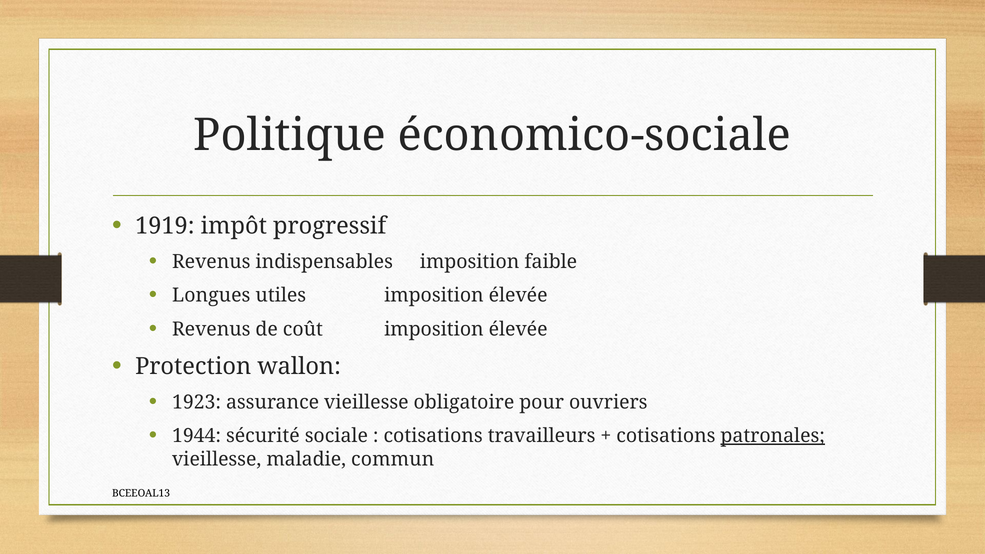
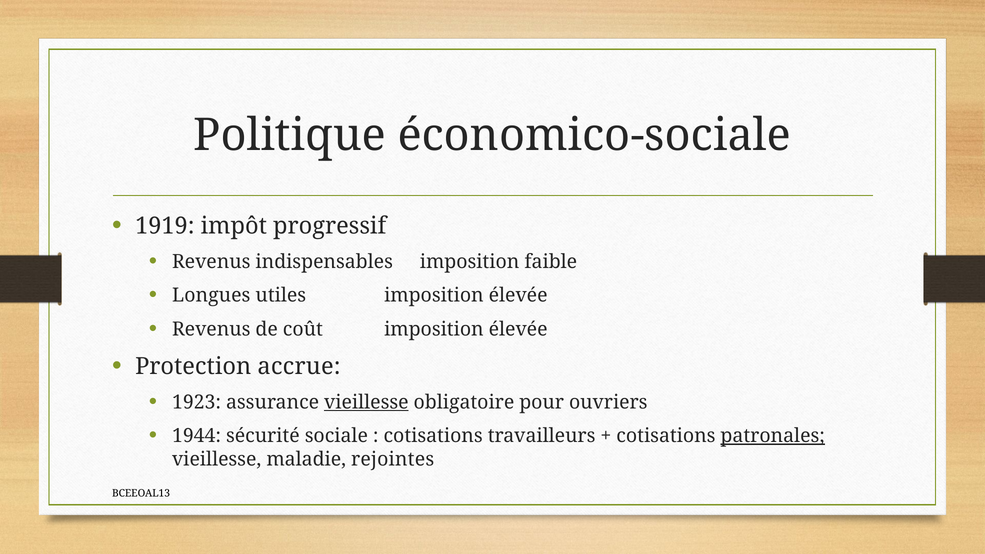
wallon: wallon -> accrue
vieillesse at (366, 402) underline: none -> present
commun: commun -> rejointes
